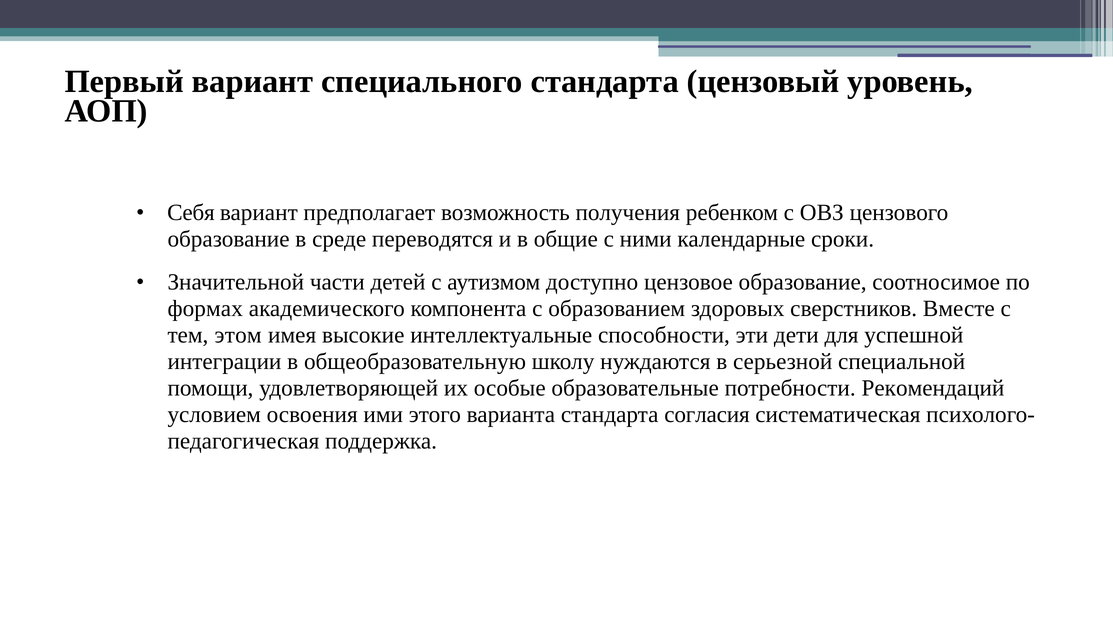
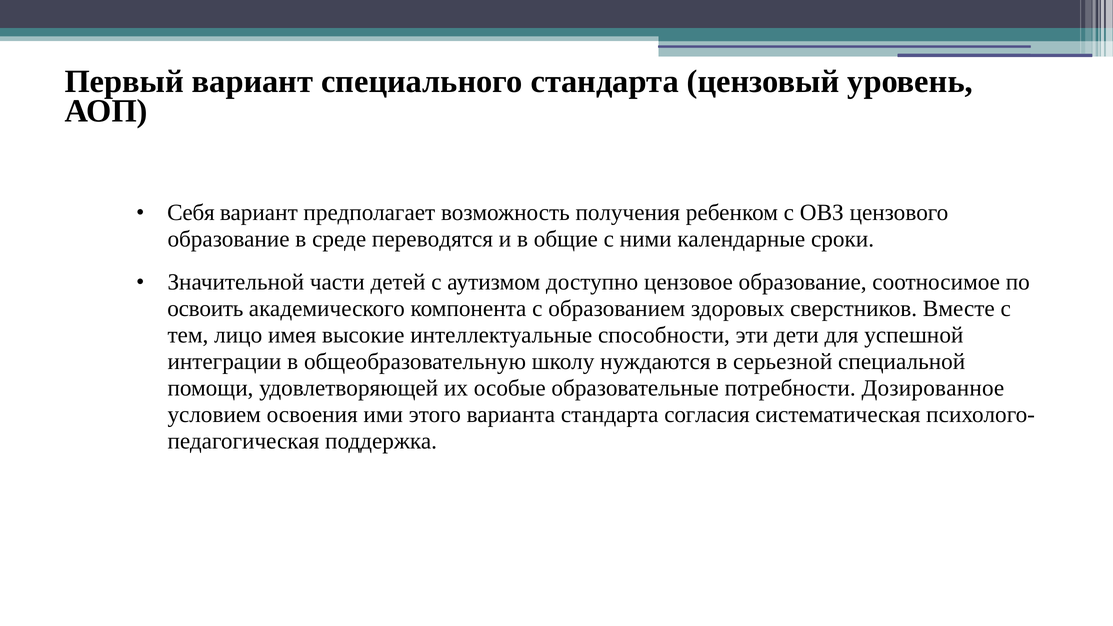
формах: формах -> освоить
этом: этом -> лицо
Рекомендаций: Рекомендаций -> Дозированное
